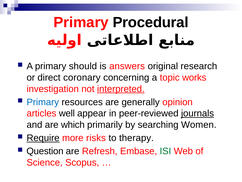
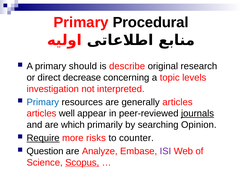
answers: answers -> describe
coronary: coronary -> decrease
works: works -> levels
interpreted underline: present -> none
generally opinion: opinion -> articles
Women: Women -> Opinion
therapy: therapy -> counter
Refresh: Refresh -> Analyze
ISI colour: green -> purple
Scopus underline: none -> present
